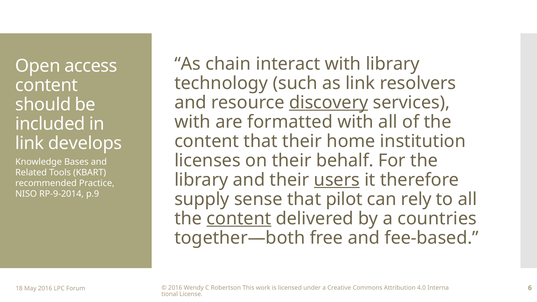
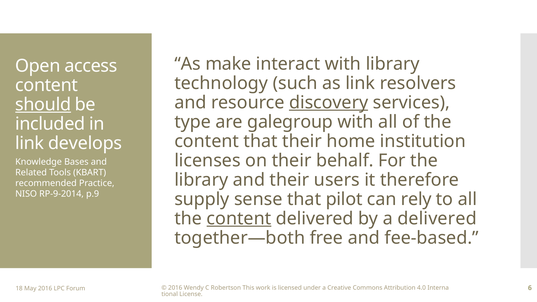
chain: chain -> make
should underline: none -> present
with at (193, 122): with -> type
formatted: formatted -> galegroup
users underline: present -> none
a countries: countries -> delivered
